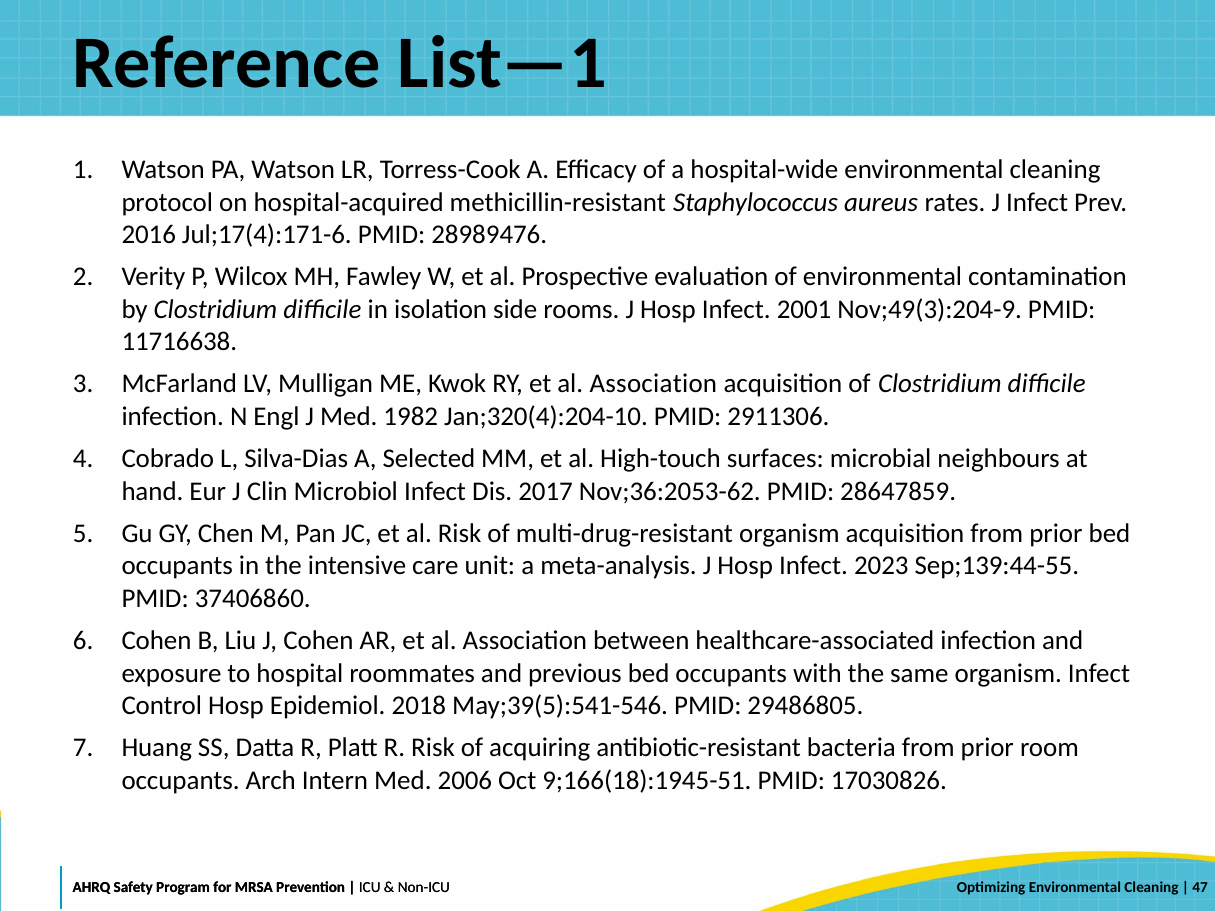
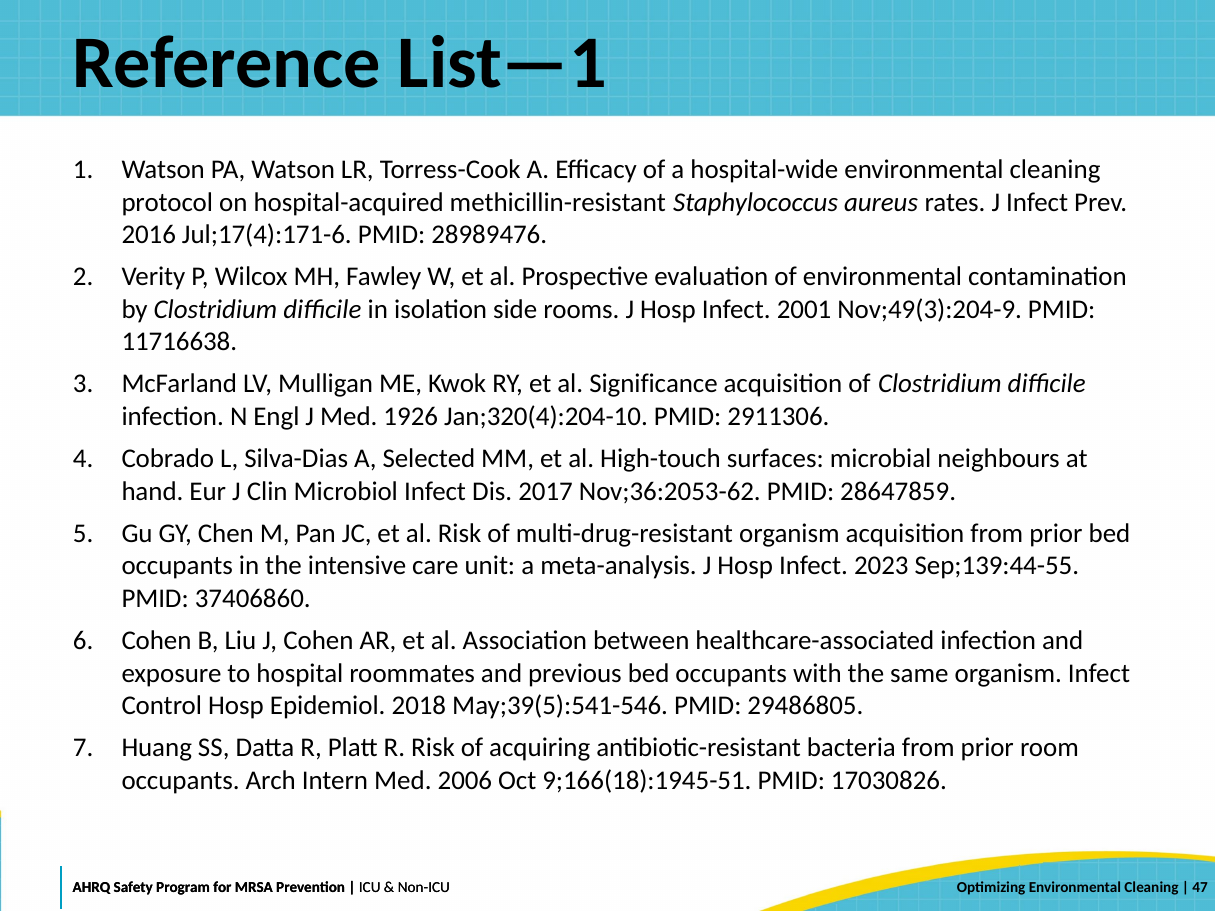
RY et al Association: Association -> Significance
1982: 1982 -> 1926
